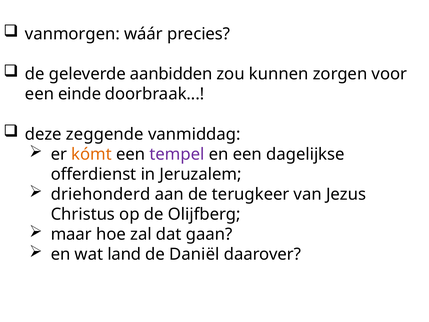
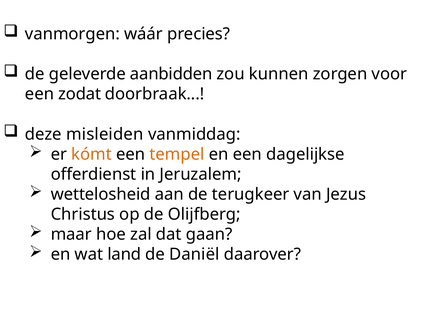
einde: einde -> zodat
zeggende: zeggende -> misleiden
tempel colour: purple -> orange
driehonderd: driehonderd -> wettelosheid
